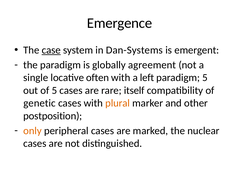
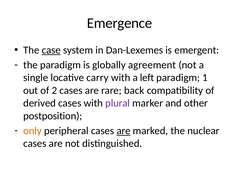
Dan-Systems: Dan-Systems -> Dan-Lexemes
often: often -> carry
paradigm 5: 5 -> 1
of 5: 5 -> 2
itself: itself -> back
genetic: genetic -> derived
plural colour: orange -> purple
are at (123, 131) underline: none -> present
